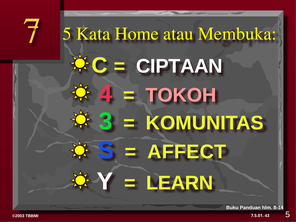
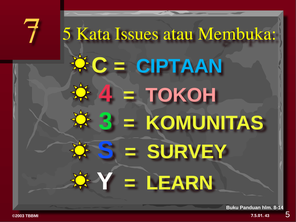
Home: Home -> Issues
CIPTAAN colour: white -> light blue
AFFECT: AFFECT -> SURVEY
